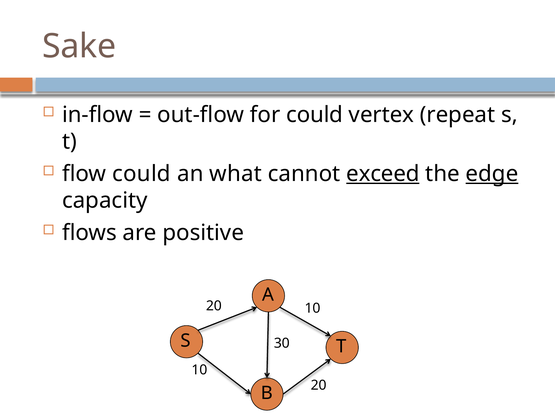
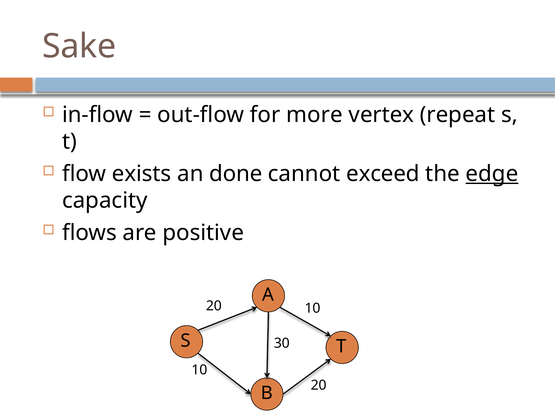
for could: could -> more
flow could: could -> exists
what: what -> done
exceed underline: present -> none
